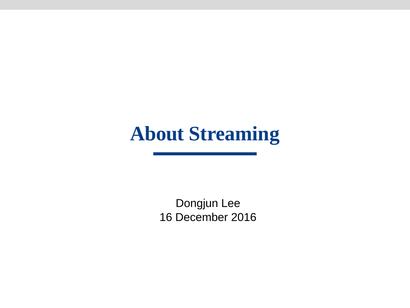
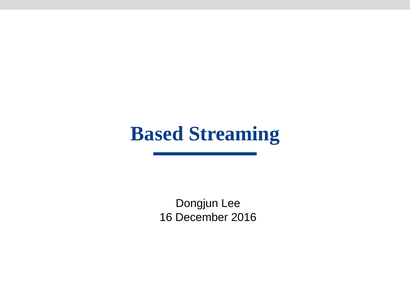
About: About -> Based
